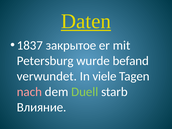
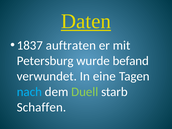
закрытое: закрытое -> auftraten
viele: viele -> eine
nach colour: pink -> light blue
Влияние: Влияние -> Schaffen
